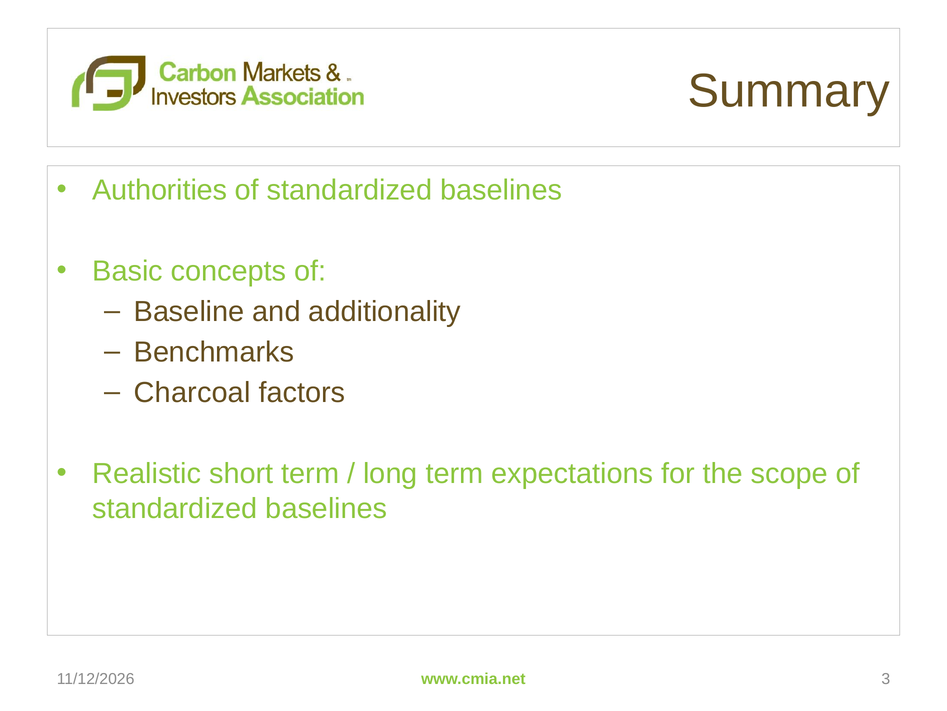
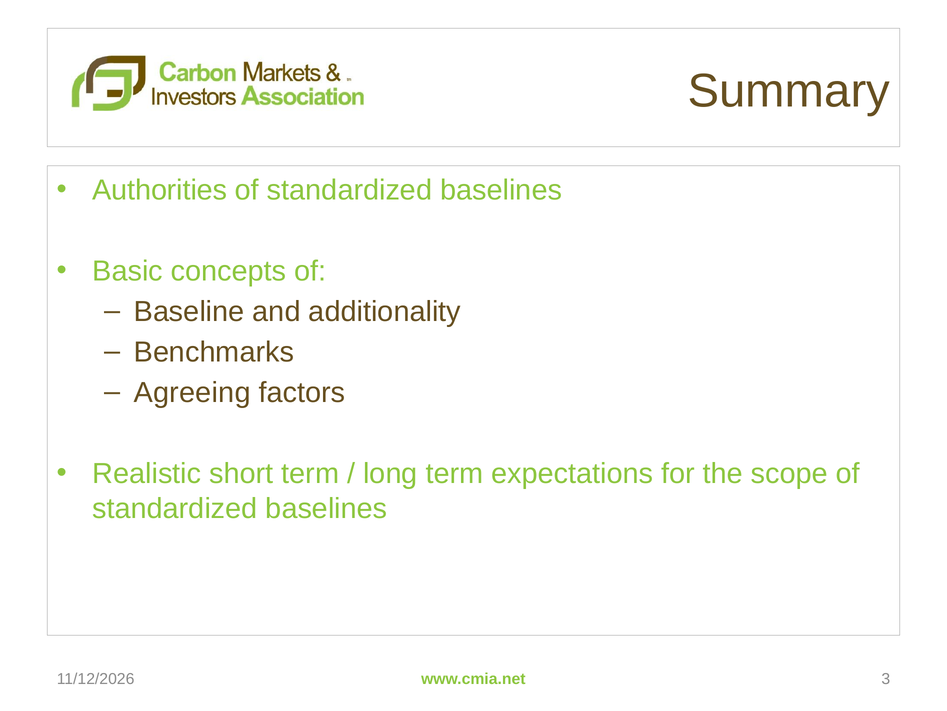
Charcoal: Charcoal -> Agreeing
